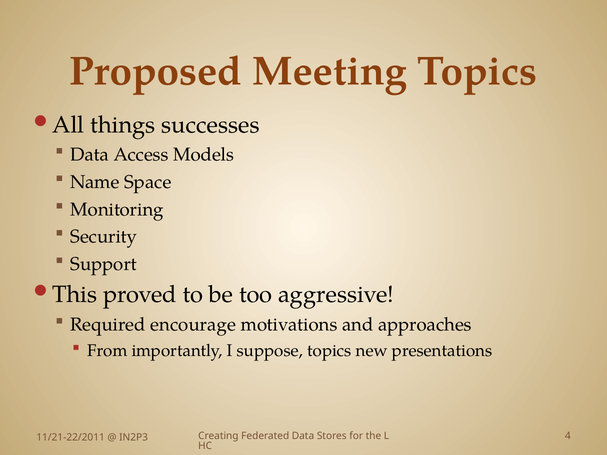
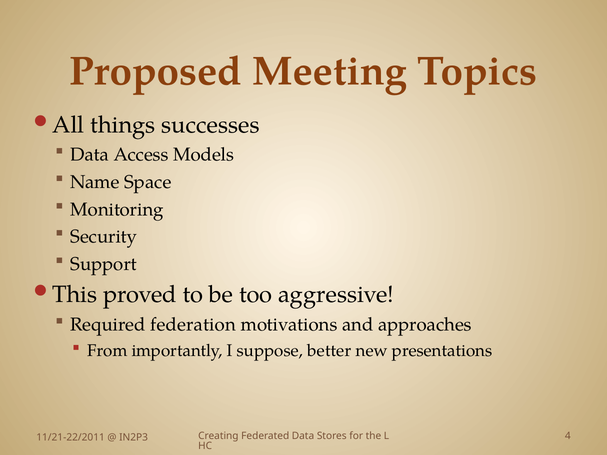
encourage: encourage -> federation
suppose topics: topics -> better
